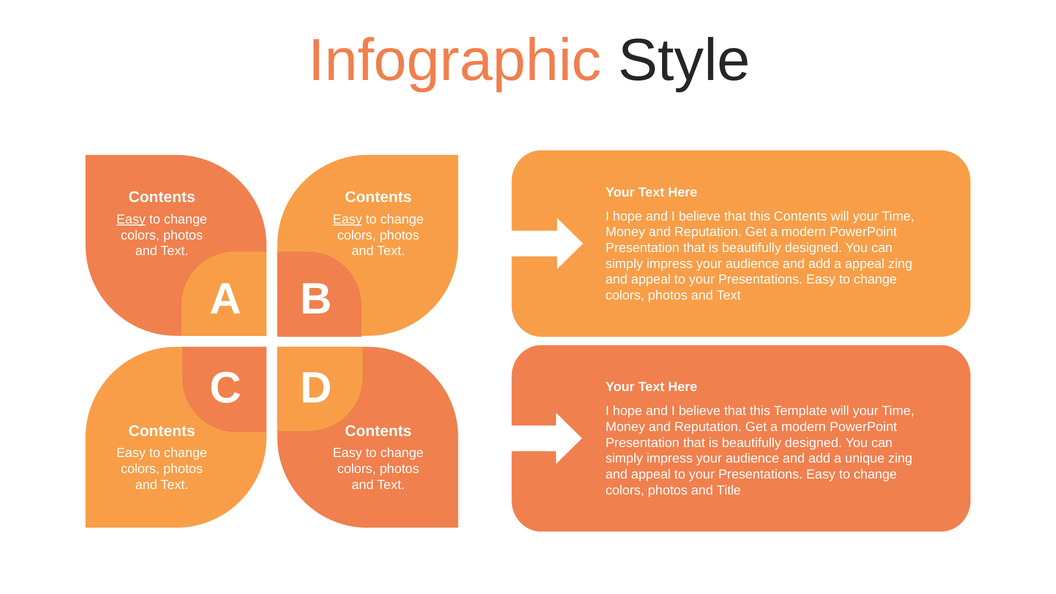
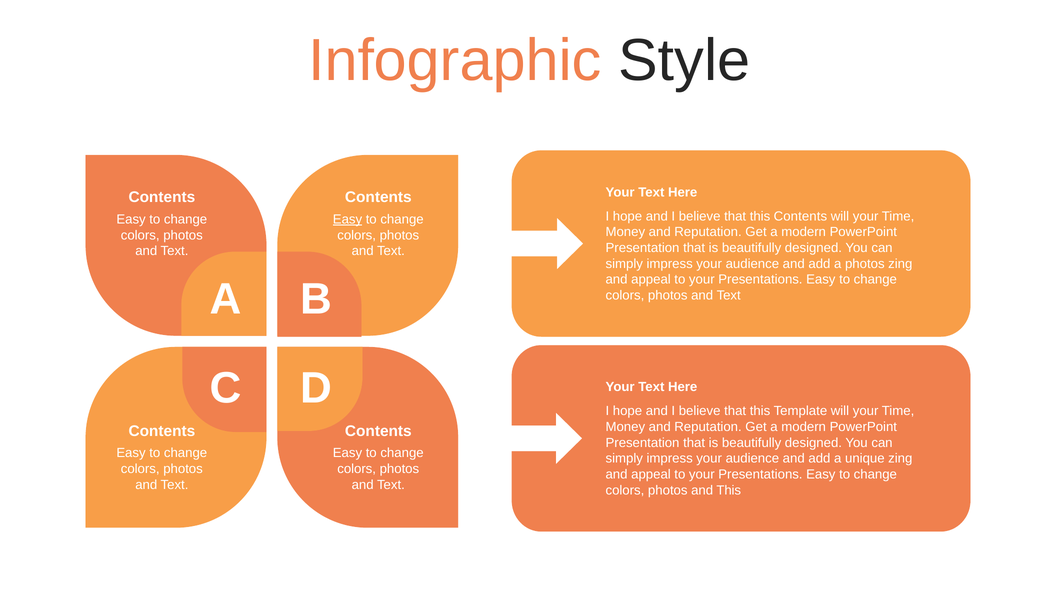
Easy at (131, 219) underline: present -> none
a appeal: appeal -> photos
and Title: Title -> This
